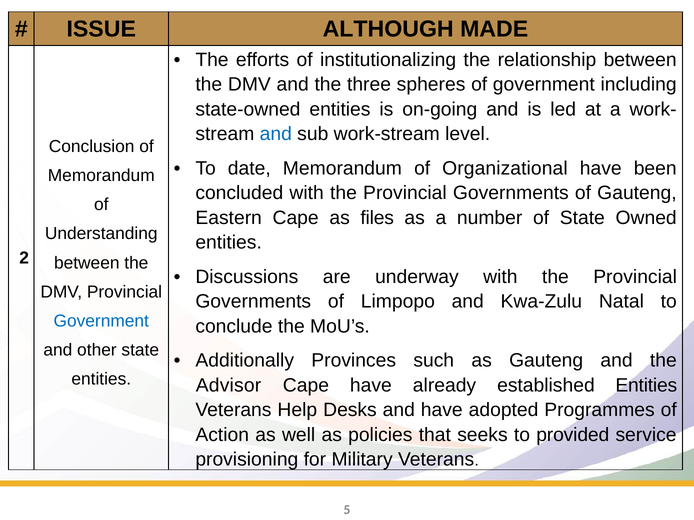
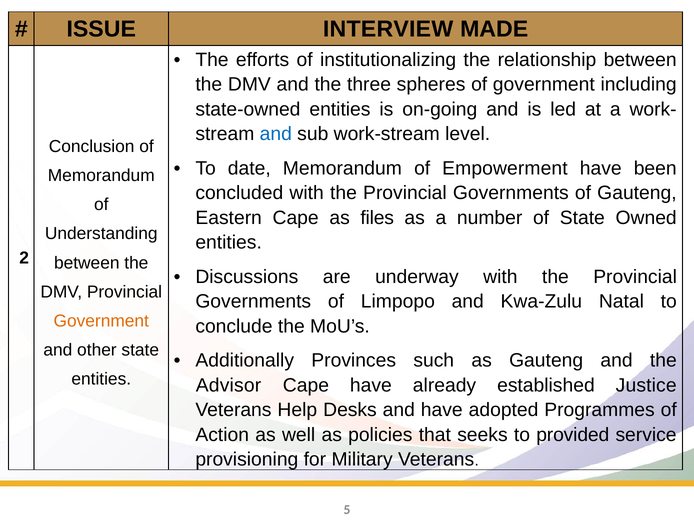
ALTHOUGH: ALTHOUGH -> INTERVIEW
Organizational: Organizational -> Empowerment
Government at (101, 321) colour: blue -> orange
established Entities: Entities -> Justice
